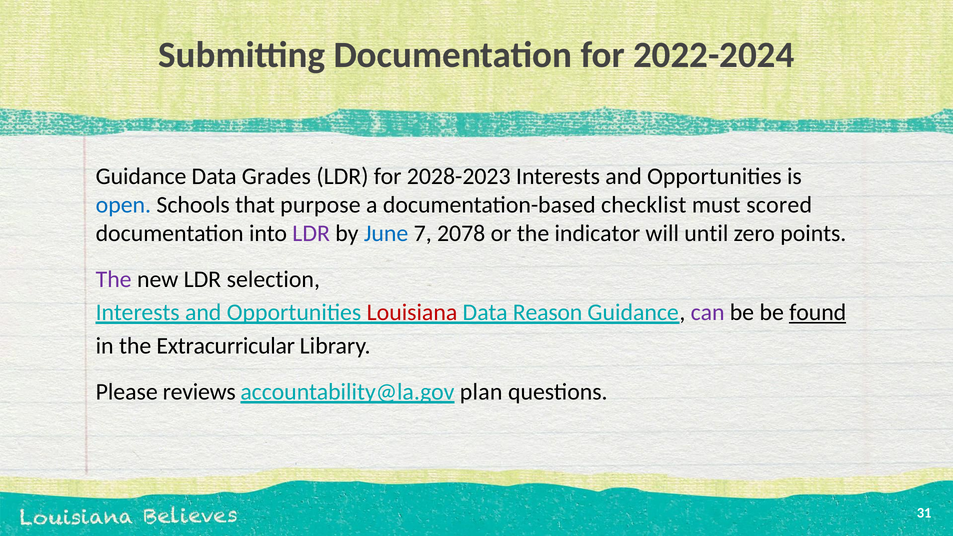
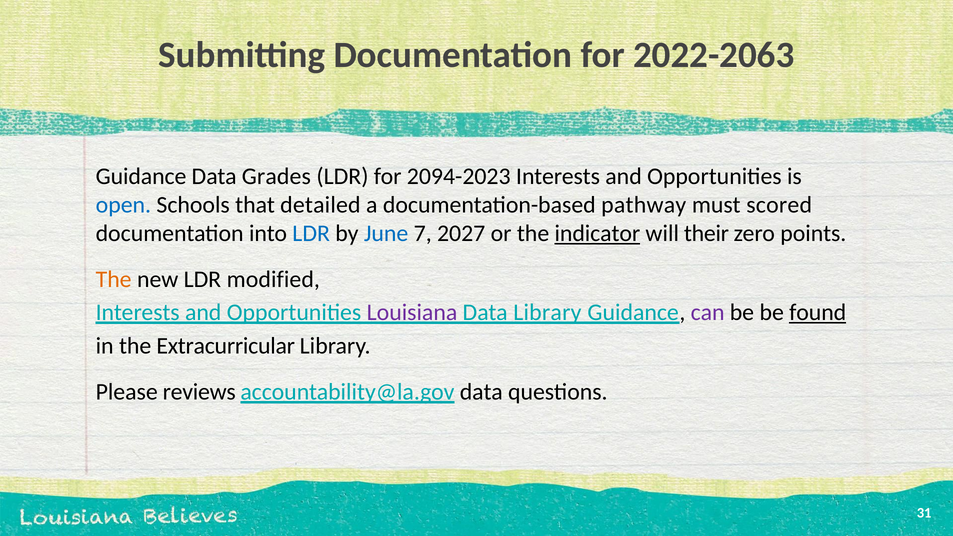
2022-2024: 2022-2024 -> 2022-2063
2028-2023: 2028-2023 -> 2094-2023
purpose: purpose -> detailed
checklist: checklist -> pathway
LDR at (311, 233) colour: purple -> blue
2078: 2078 -> 2027
indicator underline: none -> present
until: until -> their
The at (114, 280) colour: purple -> orange
selection: selection -> modified
Louisiana colour: red -> purple
Data Reason: Reason -> Library
accountability@la.gov plan: plan -> data
